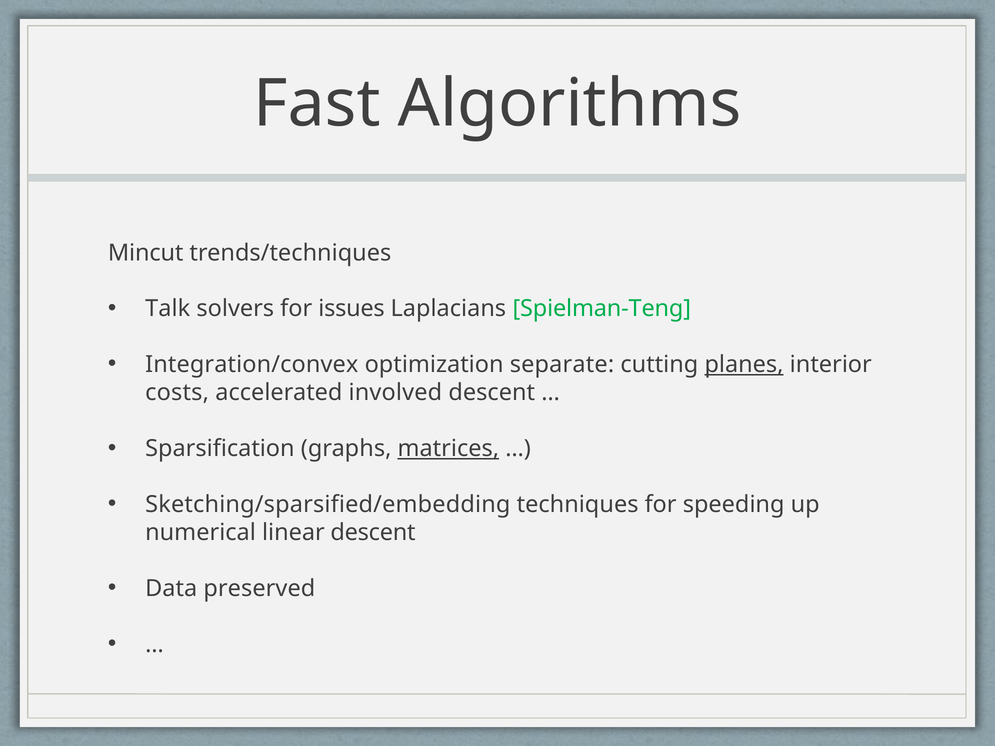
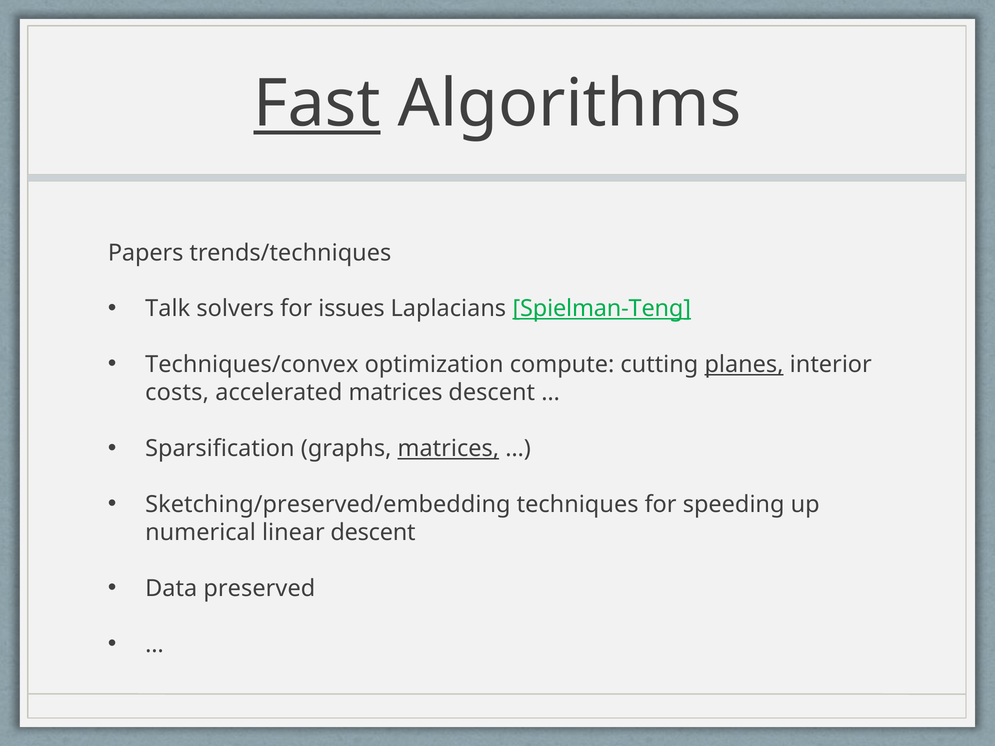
Fast underline: none -> present
Mincut: Mincut -> Papers
Spielman-Teng underline: none -> present
Integration/convex: Integration/convex -> Techniques/convex
separate: separate -> compute
accelerated involved: involved -> matrices
Sketching/sparsified/embedding: Sketching/sparsified/embedding -> Sketching/preserved/embedding
